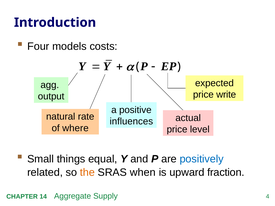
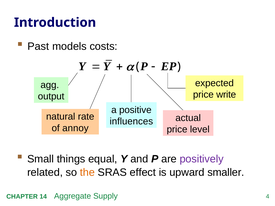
Four: Four -> Past
where: where -> annoy
positively colour: blue -> purple
when: when -> effect
fraction: fraction -> smaller
